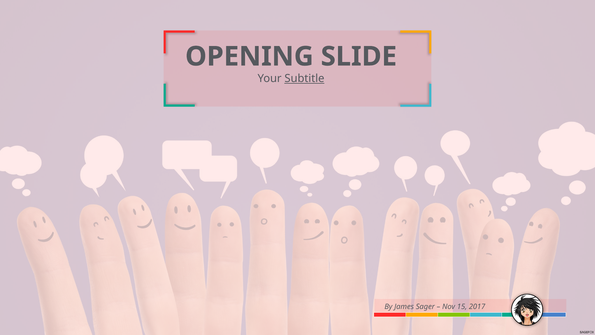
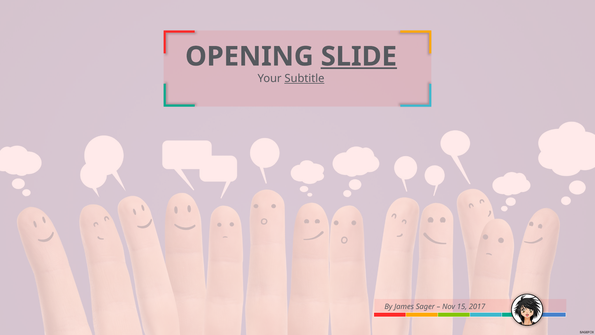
SLIDE underline: none -> present
